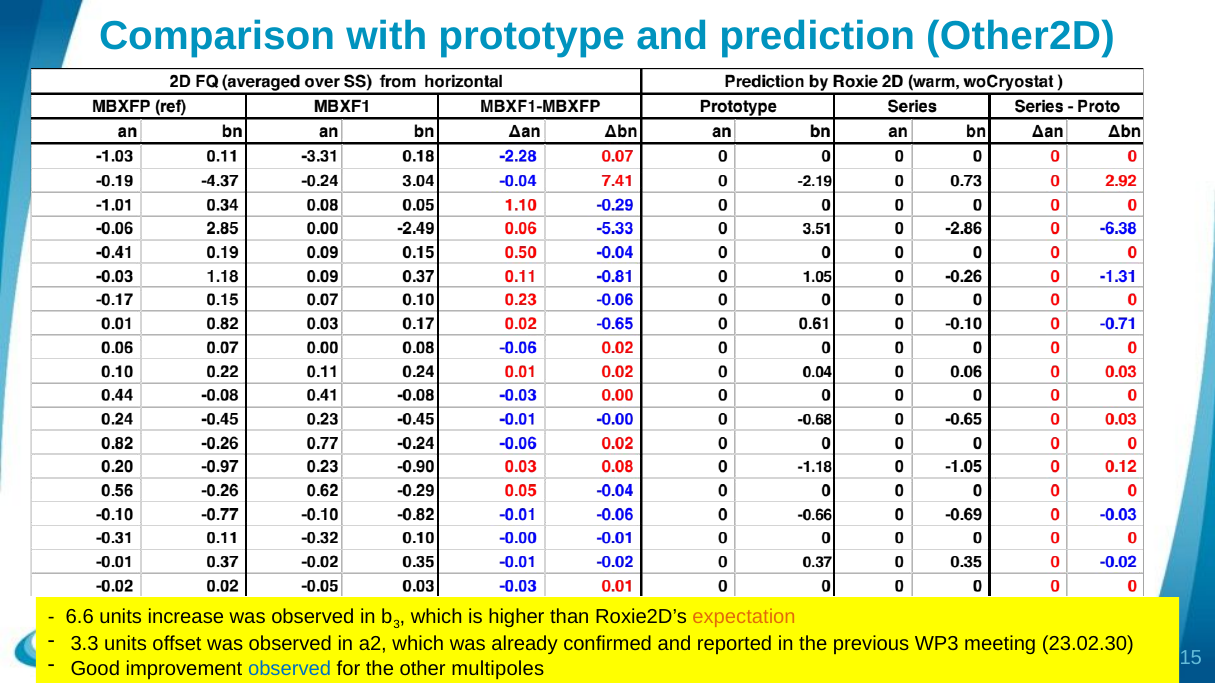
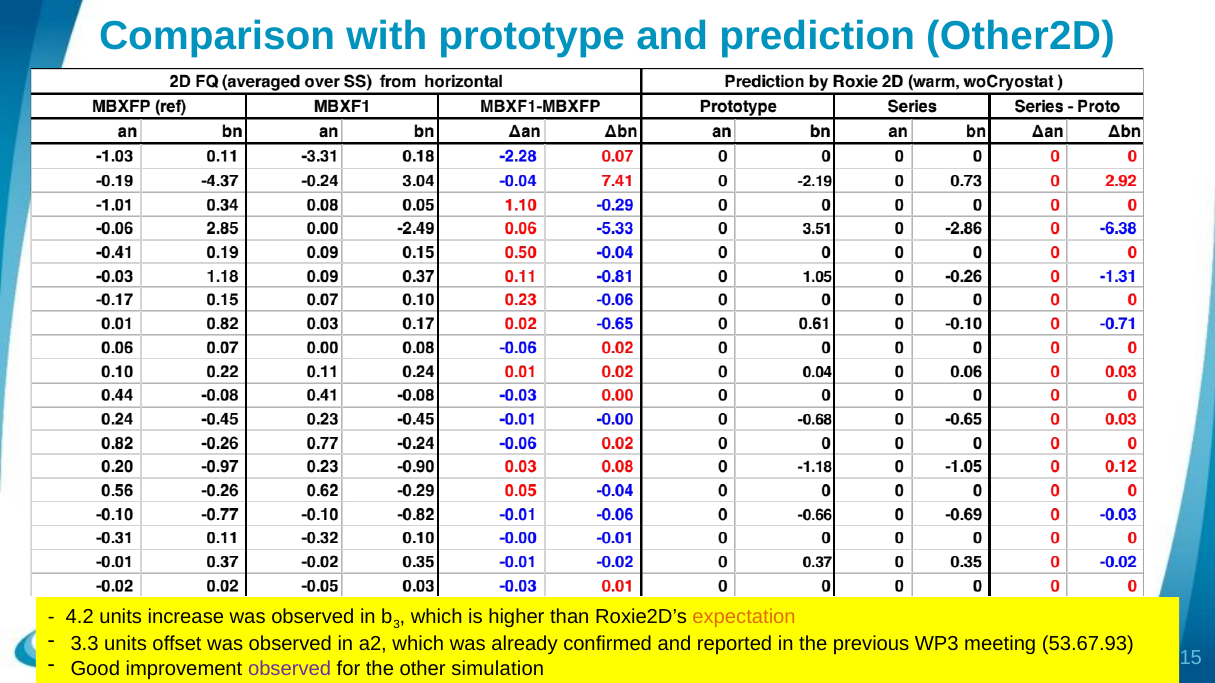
6.6: 6.6 -> 4.2
23.02.30: 23.02.30 -> 53.67.93
observed at (290, 669) colour: blue -> purple
multipoles: multipoles -> simulation
